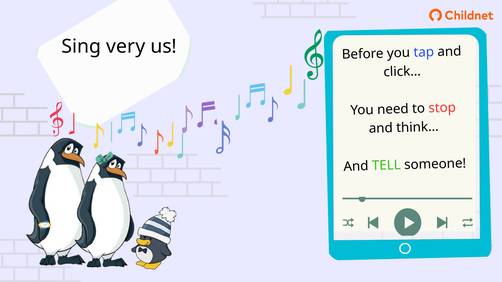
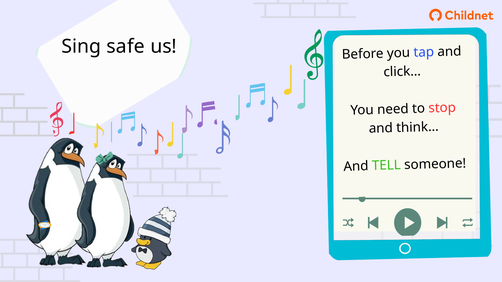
very: very -> safe
